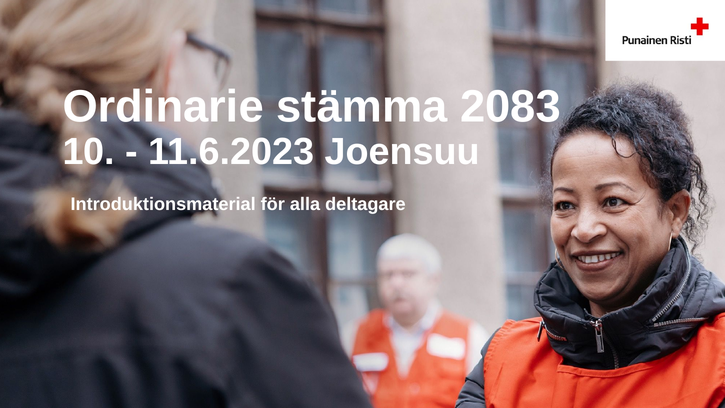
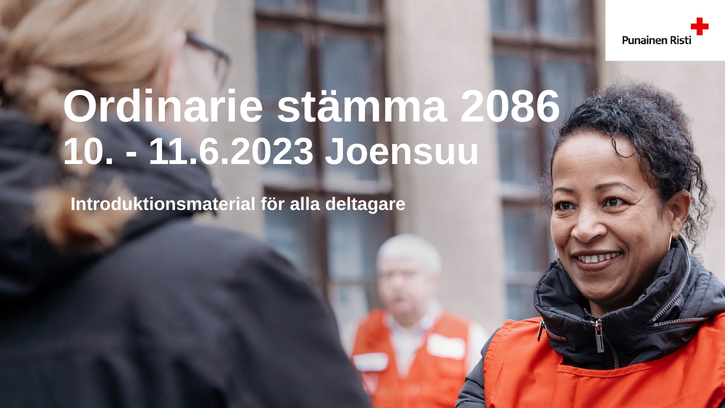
2083: 2083 -> 2086
